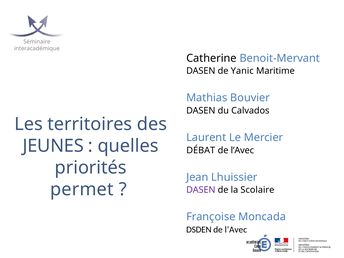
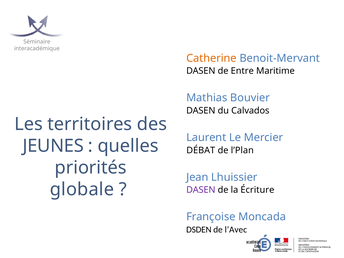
Catherine colour: black -> orange
Yanic: Yanic -> Entre
l’Avec at (242, 150): l’Avec -> l’Plan
permet: permet -> globale
Scolaire: Scolaire -> Écriture
